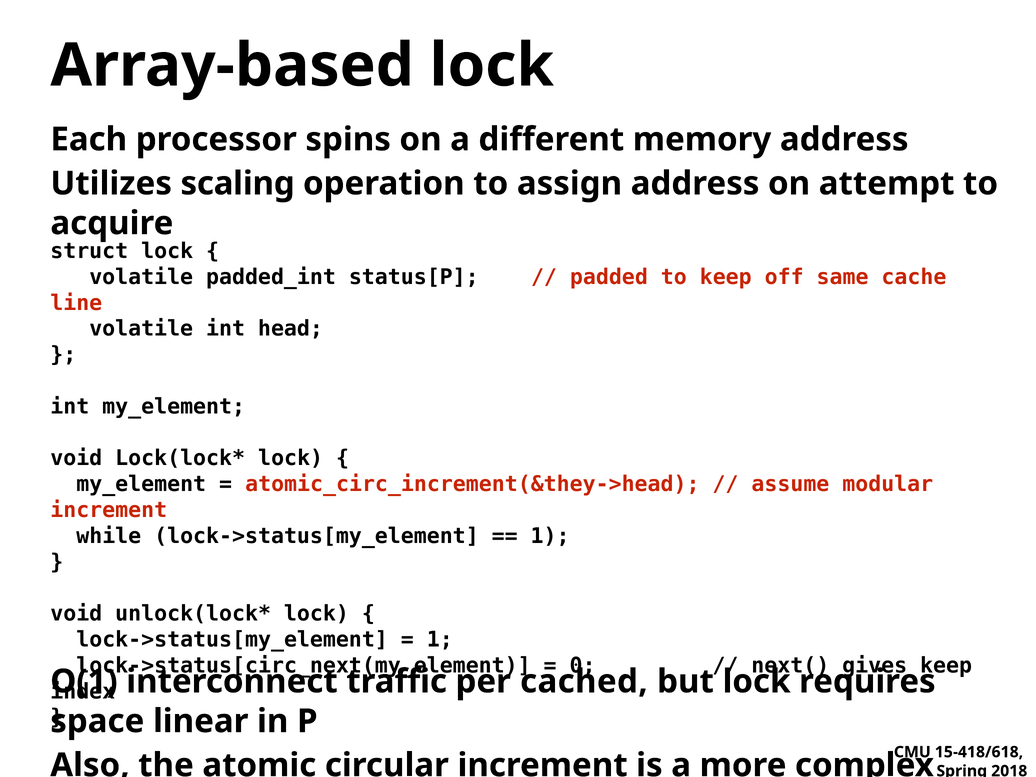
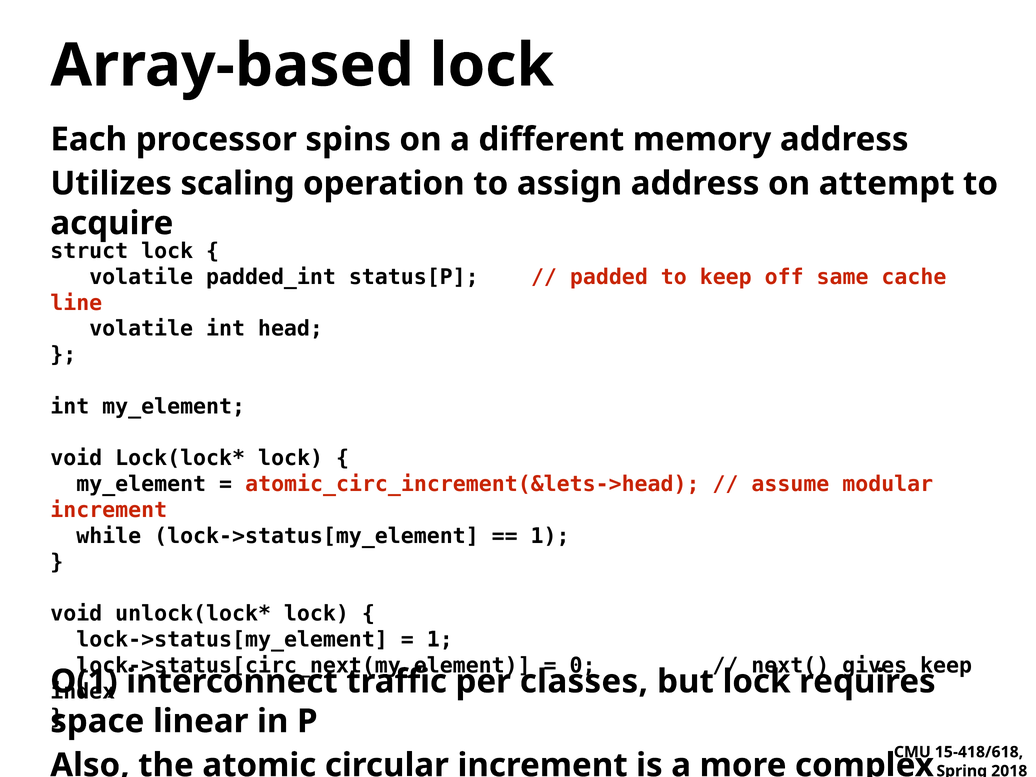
atomic_circ_increment(&they->head: atomic_circ_increment(&they->head -> atomic_circ_increment(&lets->head
cached: cached -> classes
